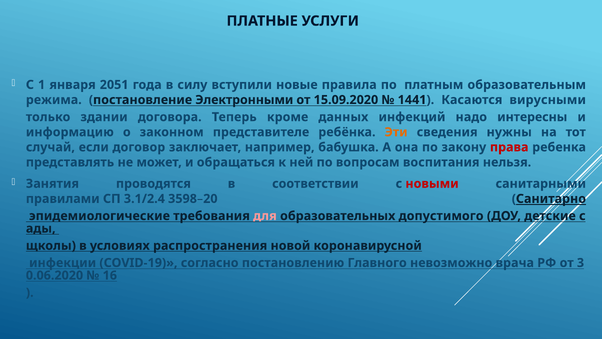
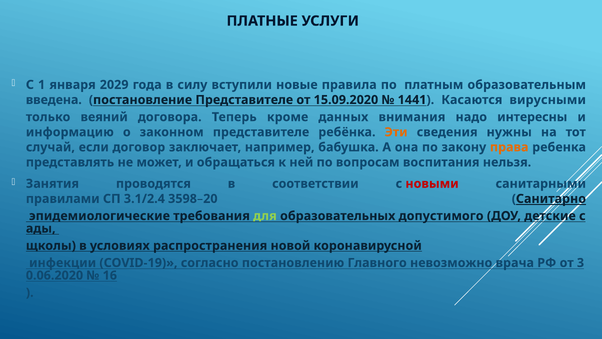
2051: 2051 -> 2029
режима: режима -> введена
постановление Электронными: Электронными -> Представителе
здании: здании -> веяний
инфекций: инфекций -> внимания
права colour: red -> orange
для colour: pink -> light green
